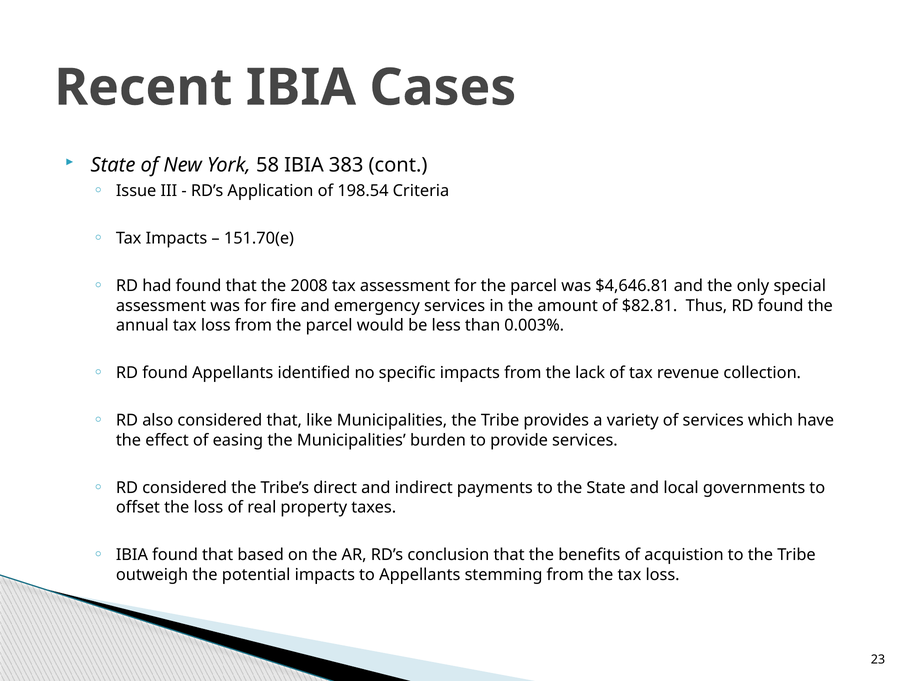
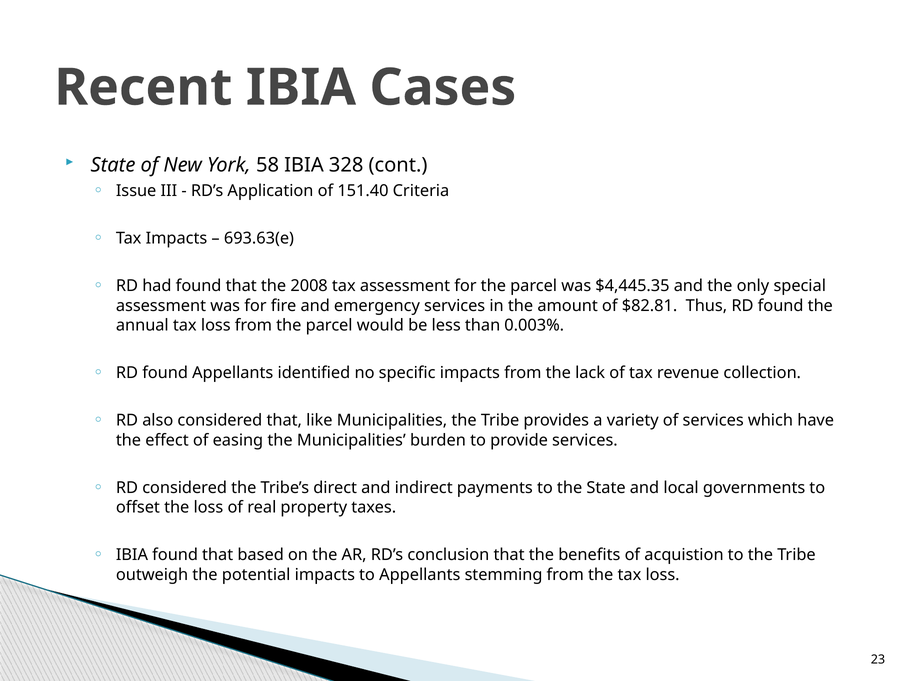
383: 383 -> 328
198.54: 198.54 -> 151.40
151.70(e: 151.70(e -> 693.63(e
$4,646.81: $4,646.81 -> $4,445.35
